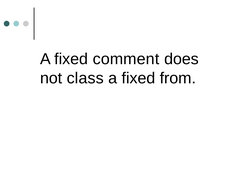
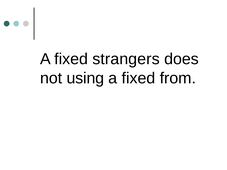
comment: comment -> strangers
class: class -> using
